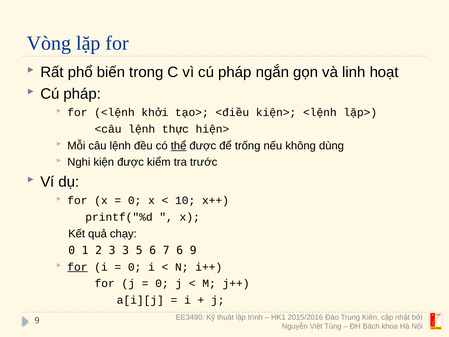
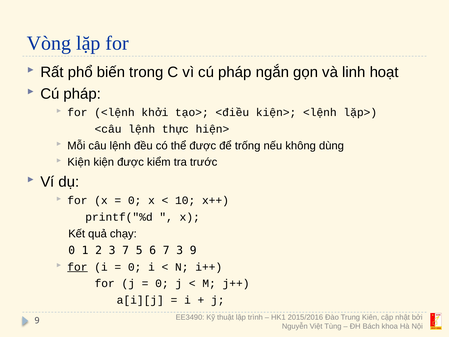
thể underline: present -> none
Nghi at (79, 162): Nghi -> Kiện
3 3: 3 -> 7
7 6: 6 -> 3
